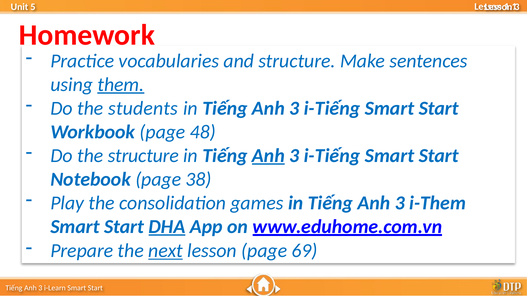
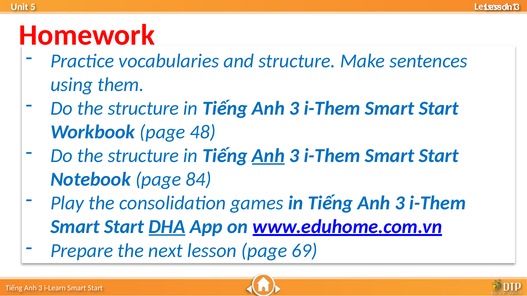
them underline: present -> none
students at (143, 108): students -> structure
i-Tiếng at (332, 108): i-Tiếng -> i-Them
i-Tiếng at (332, 156): i-Tiếng -> i-Them
38: 38 -> 84
next underline: present -> none
